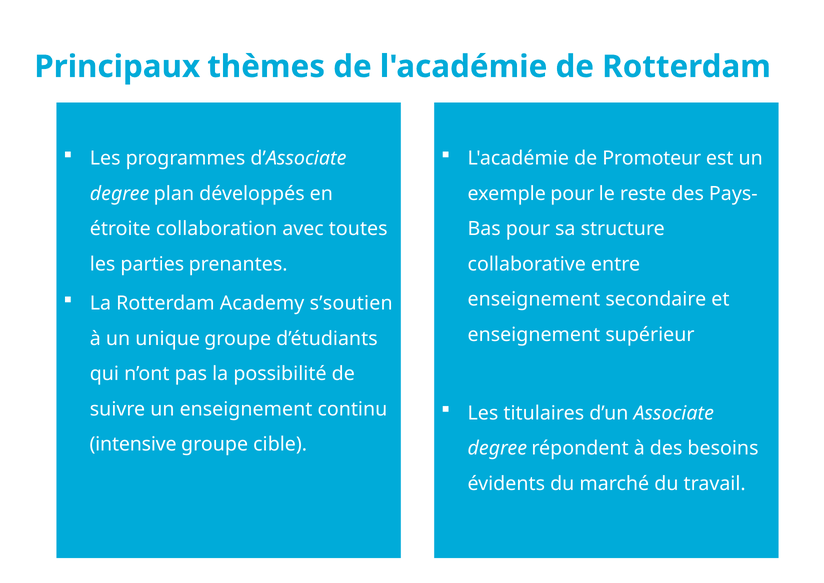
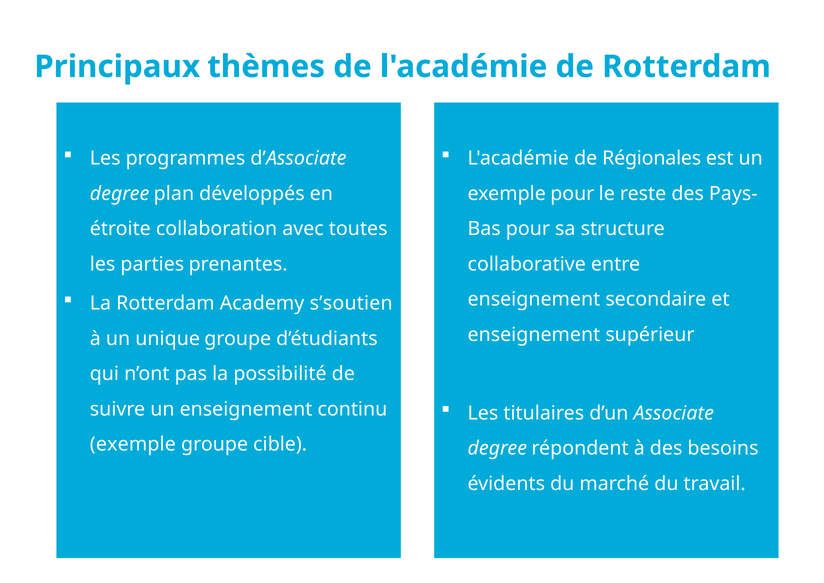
Promoteur: Promoteur -> Régionales
intensive at (133, 444): intensive -> exemple
